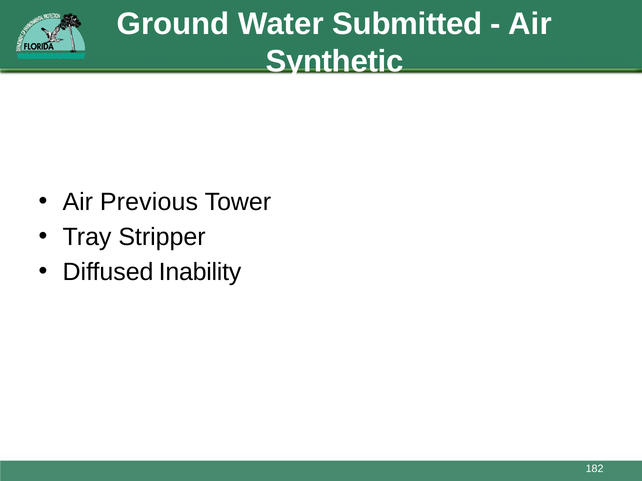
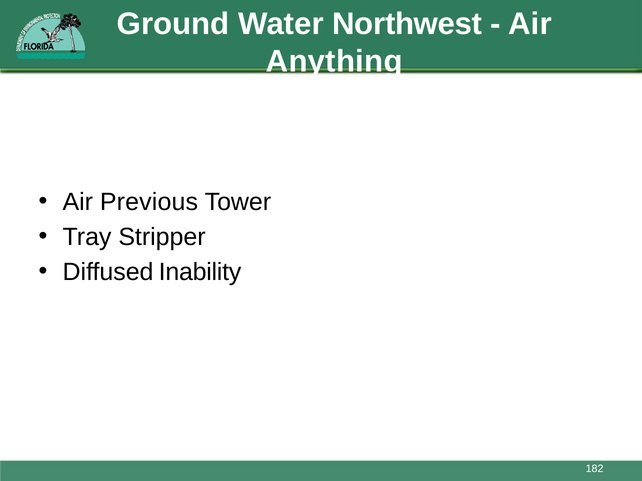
Submitted: Submitted -> Northwest
Synthetic: Synthetic -> Anything
